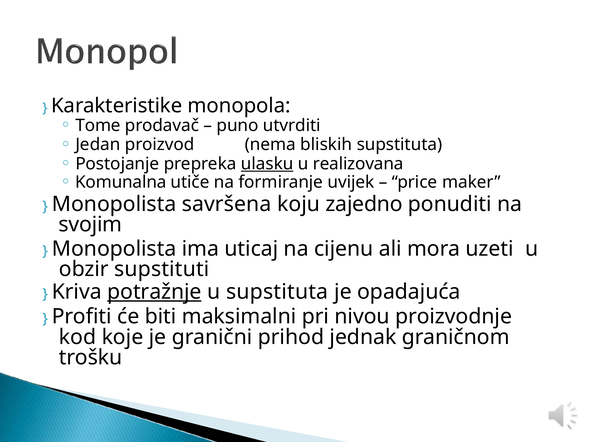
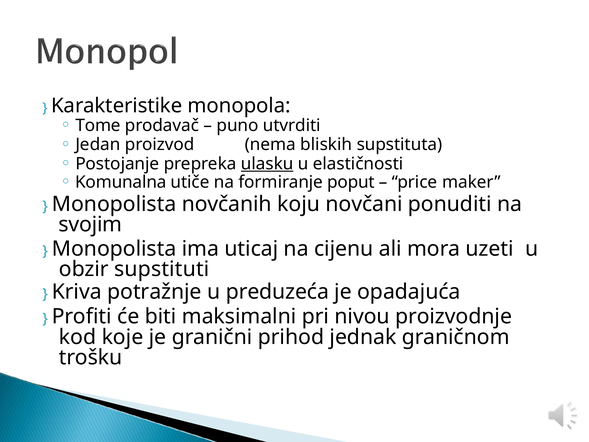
realizovana: realizovana -> elastičnosti
uvijek: uvijek -> poput
savršena: savršena -> novčanih
zajedno: zajedno -> novčani
potražnje underline: present -> none
u supstituta: supstituta -> preduzeća
